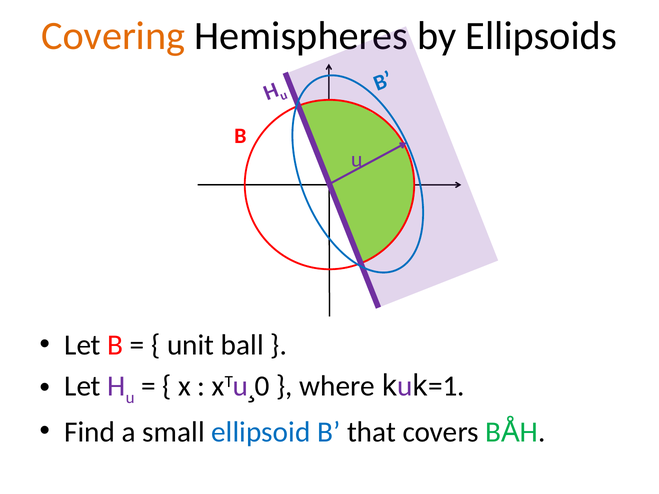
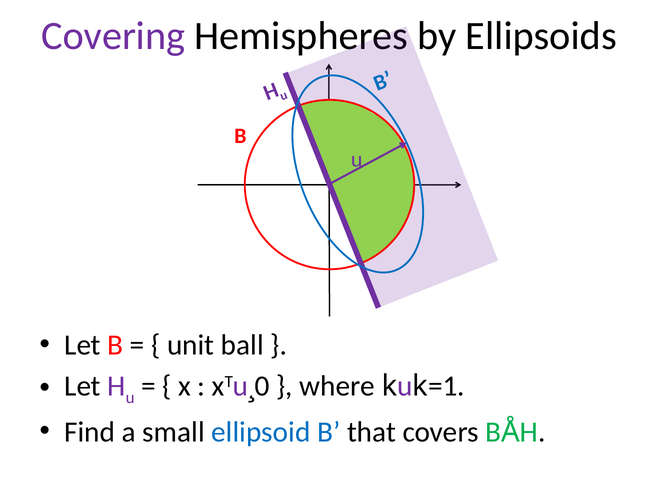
Covering colour: orange -> purple
